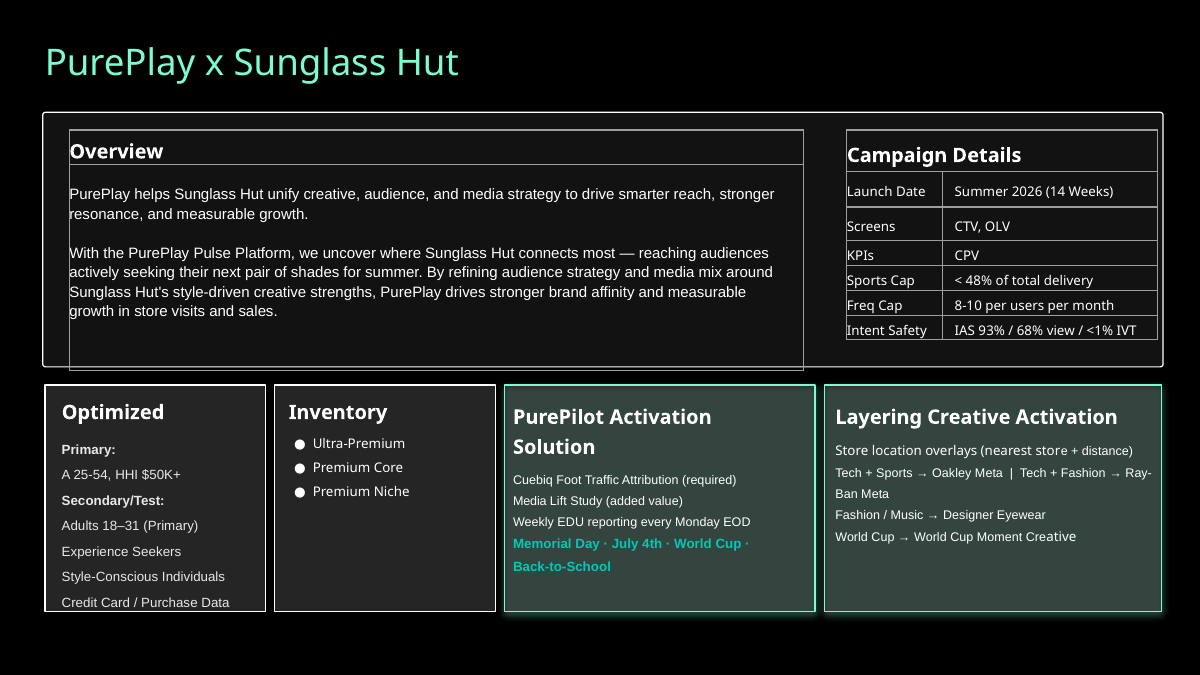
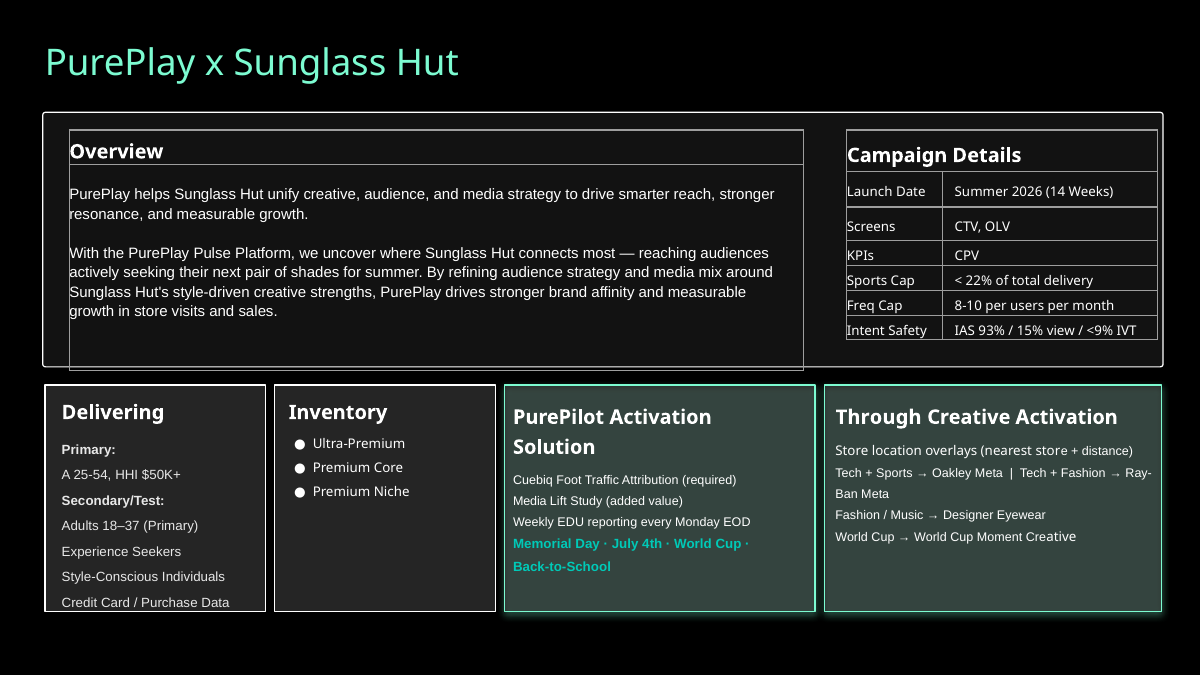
48%: 48% -> 22%
68%: 68% -> 15%
<1%: <1% -> <9%
Optimized: Optimized -> Delivering
Layering: Layering -> Through
18–31: 18–31 -> 18–37
